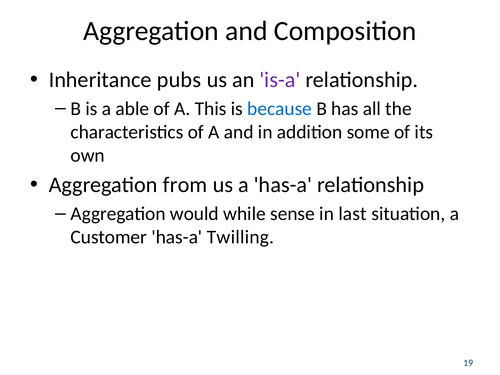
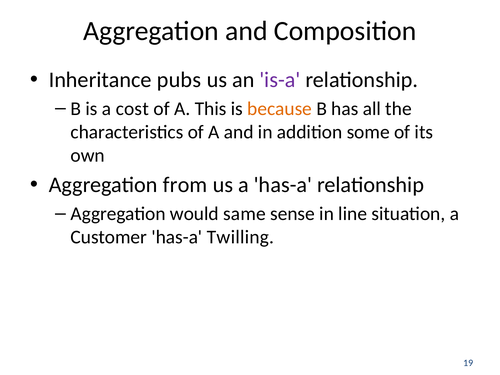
able: able -> cost
because colour: blue -> orange
while: while -> same
last: last -> line
